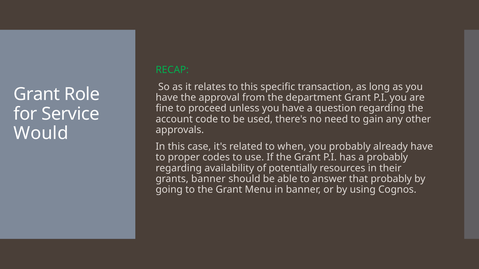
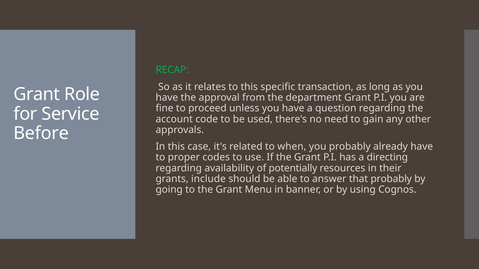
Would: Would -> Before
a probably: probably -> directing
grants banner: banner -> include
